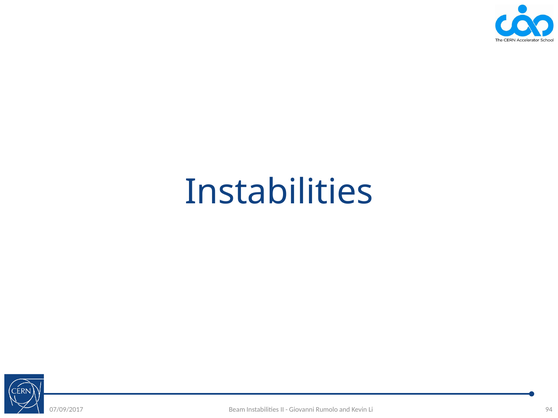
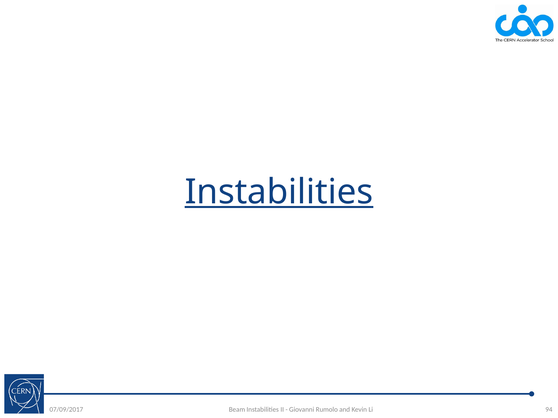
Instabilities at (279, 192) underline: none -> present
